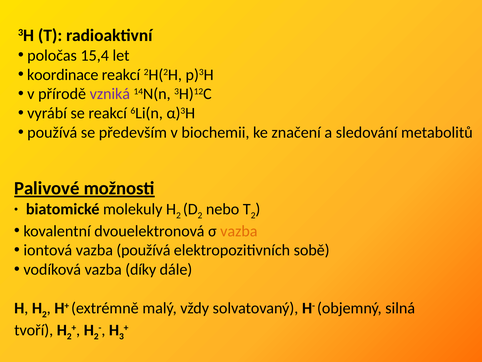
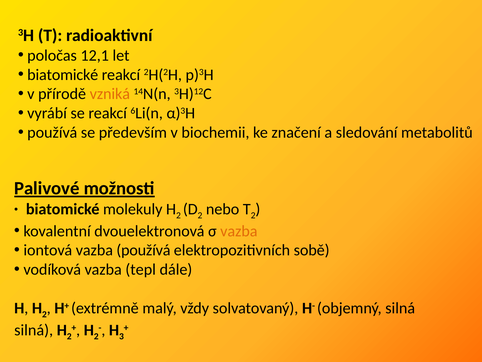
15,4: 15,4 -> 12,1
koordinace at (63, 75): koordinace -> biatomické
vzniká colour: purple -> orange
díky: díky -> tepl
tvoří at (34, 330): tvoří -> silná
